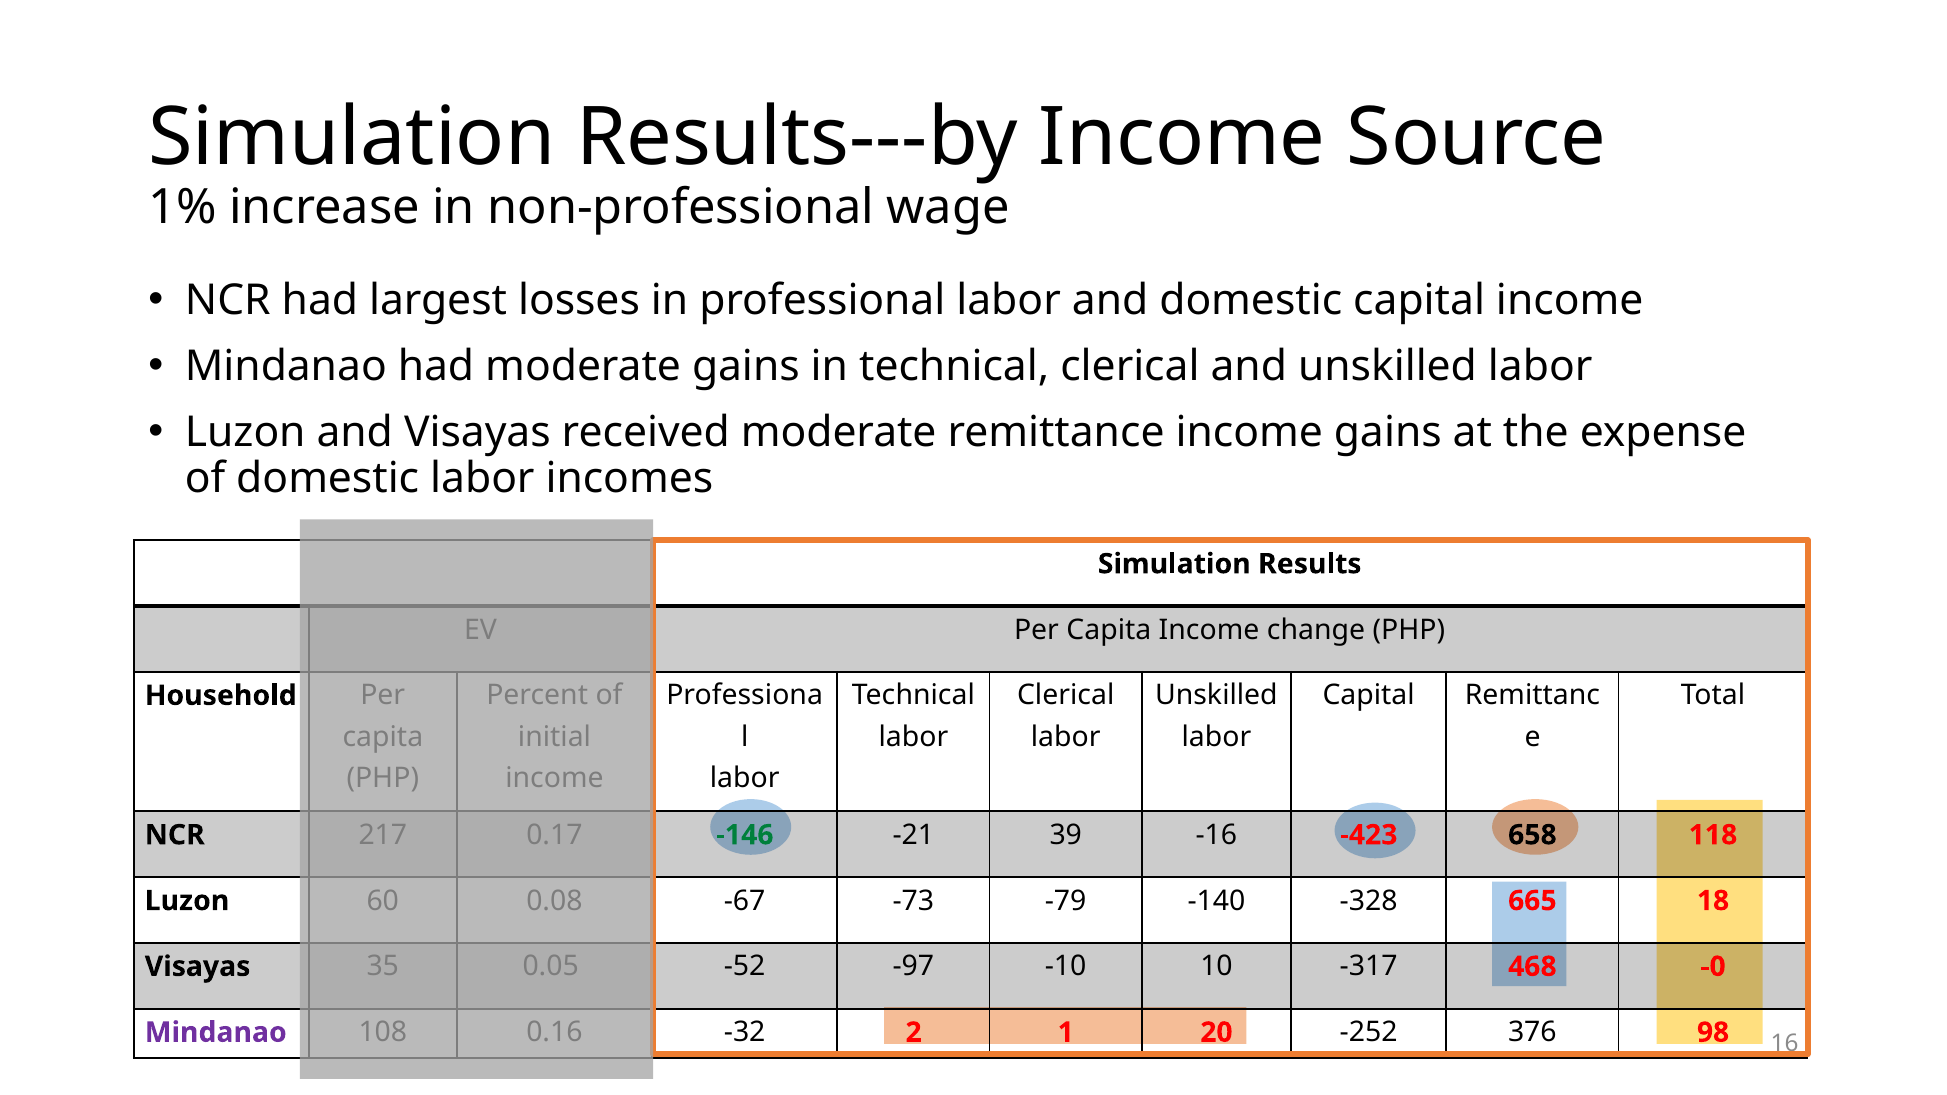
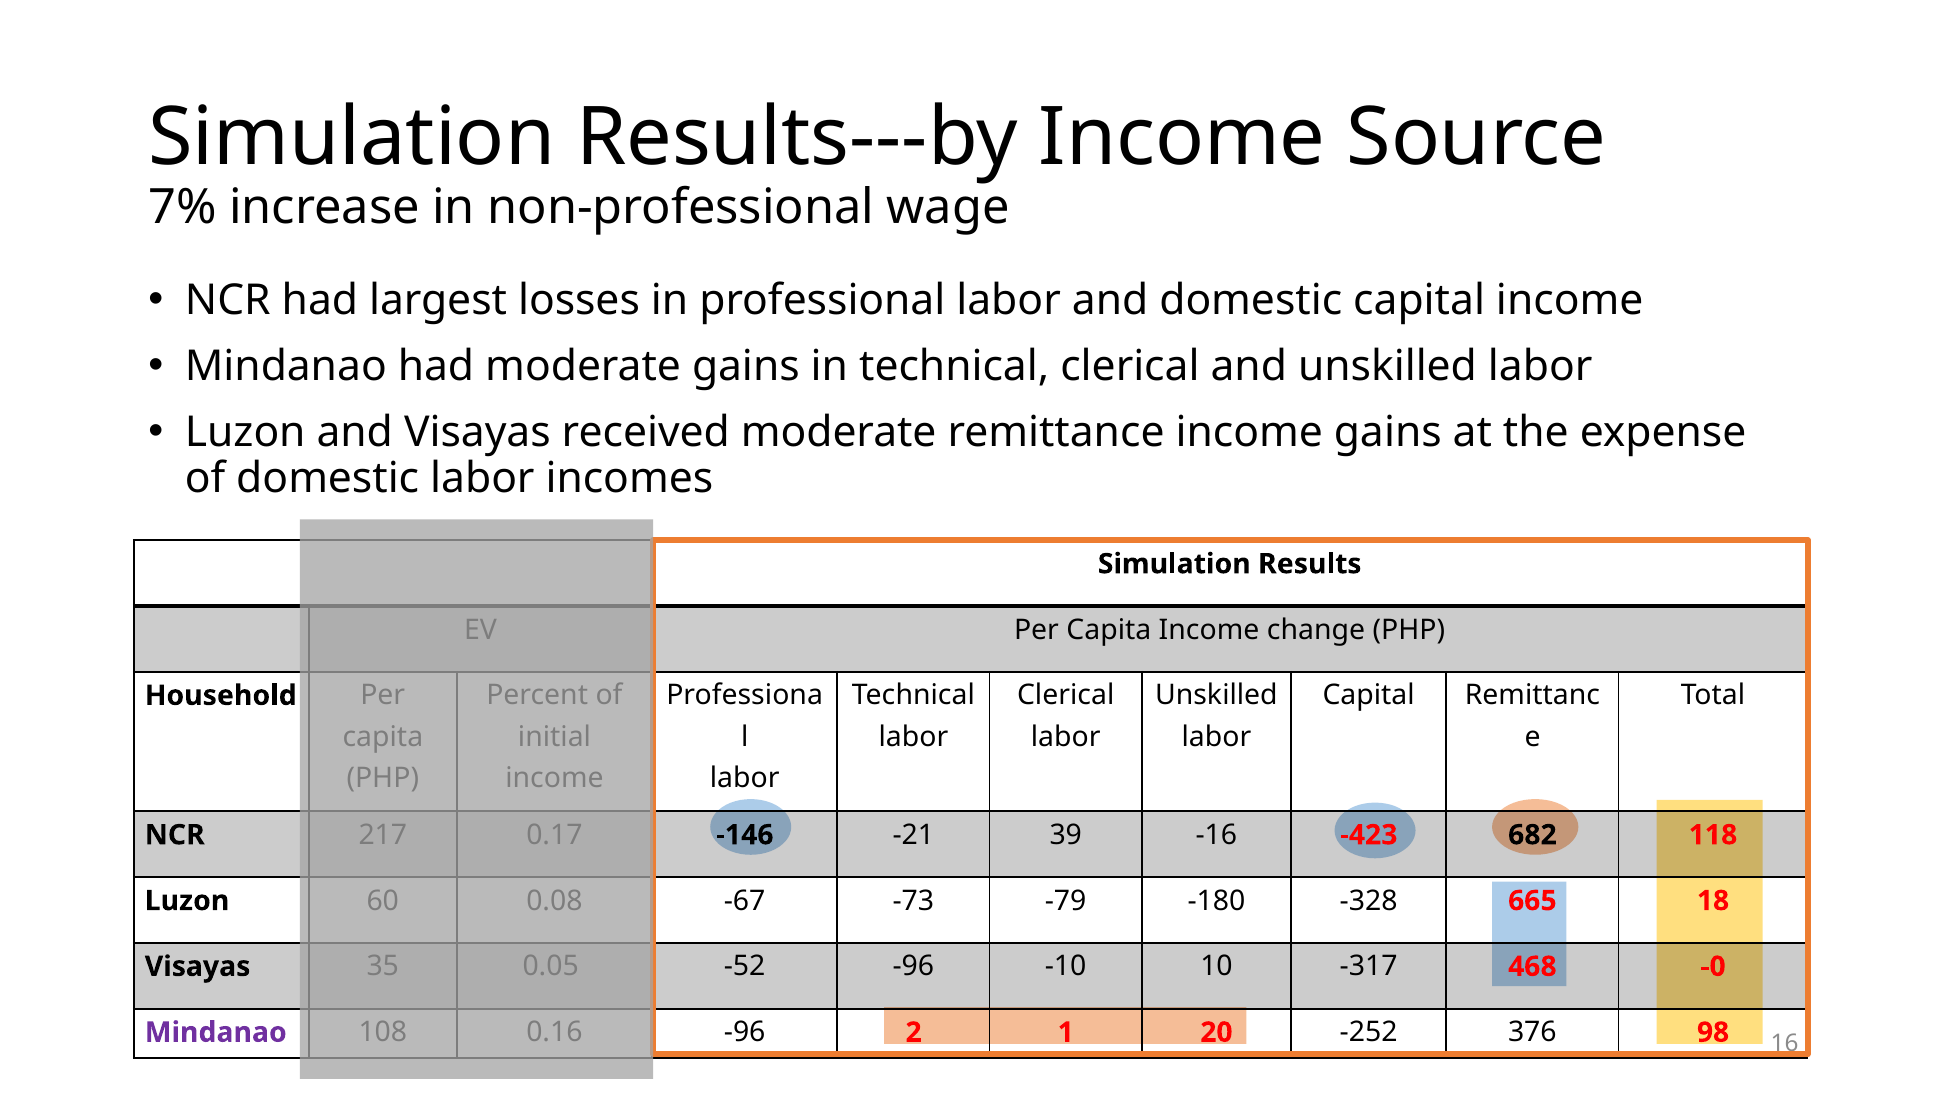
1%: 1% -> 7%
-146 colour: green -> black
658: 658 -> 682
-140: -140 -> -180
-52 -97: -97 -> -96
-32 at (745, 1033): -32 -> -96
